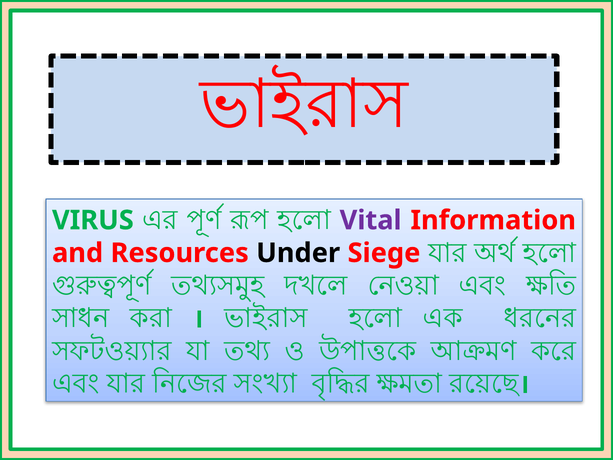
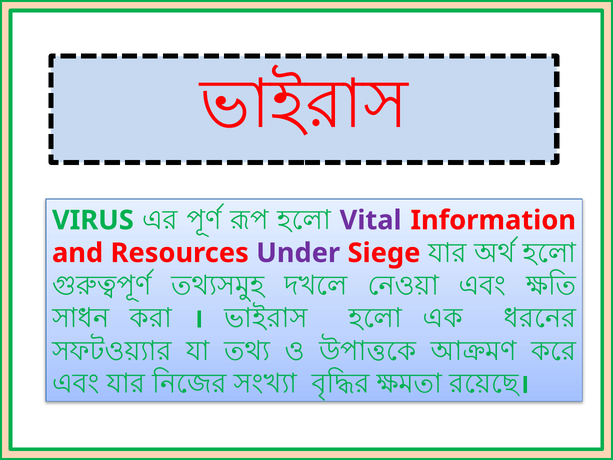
Under colour: black -> purple
